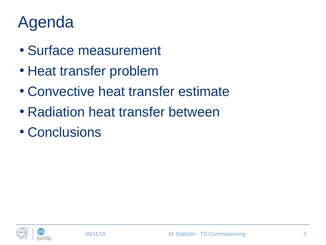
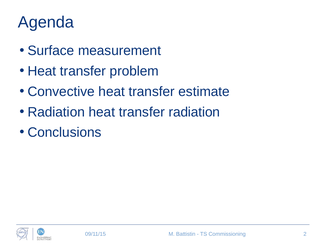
transfer between: between -> radiation
